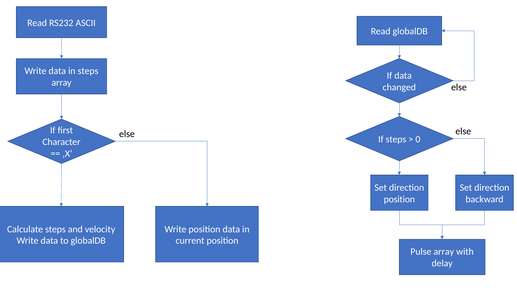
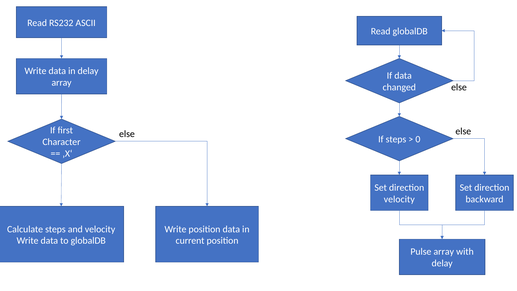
in steps: steps -> delay
position at (399, 199): position -> velocity
